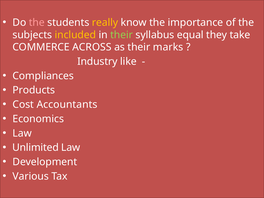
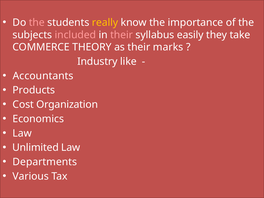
included colour: yellow -> pink
their at (122, 35) colour: light green -> pink
equal: equal -> easily
ACROSS: ACROSS -> THEORY
Compliances: Compliances -> Accountants
Accountants: Accountants -> Organization
Development: Development -> Departments
